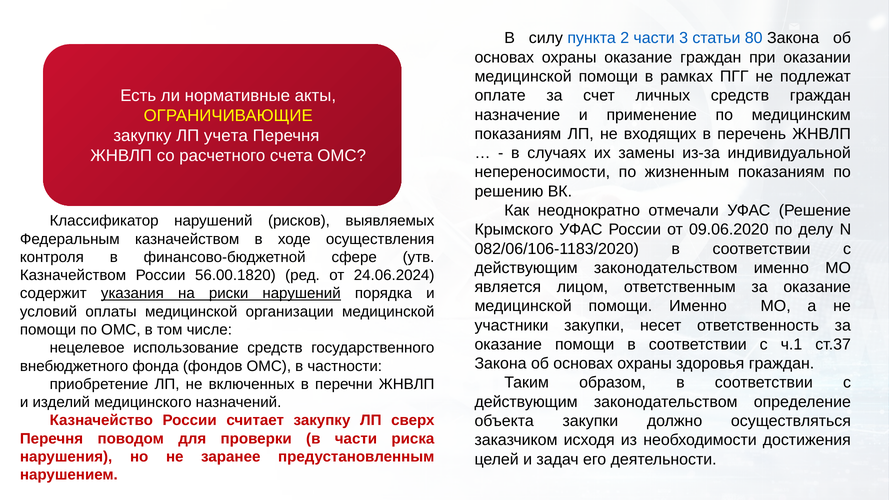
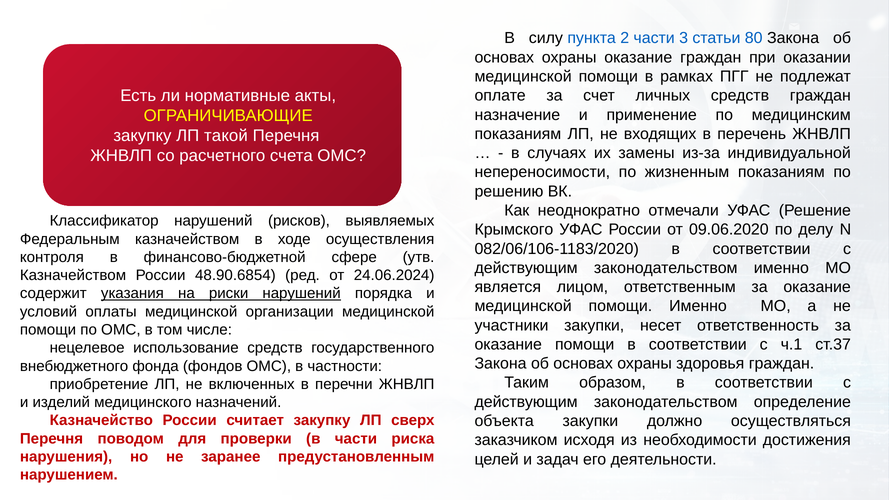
учета: учета -> такой
56.00.1820: 56.00.1820 -> 48.90.6854
